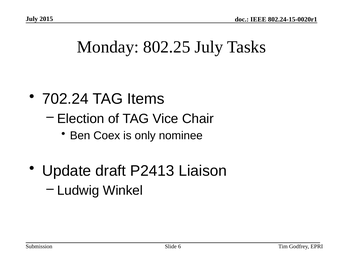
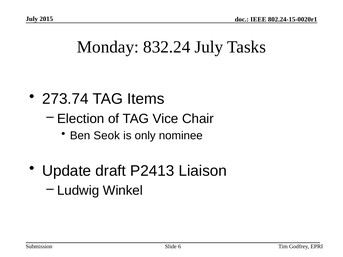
802.25: 802.25 -> 832.24
702.24: 702.24 -> 273.74
Coex: Coex -> Seok
